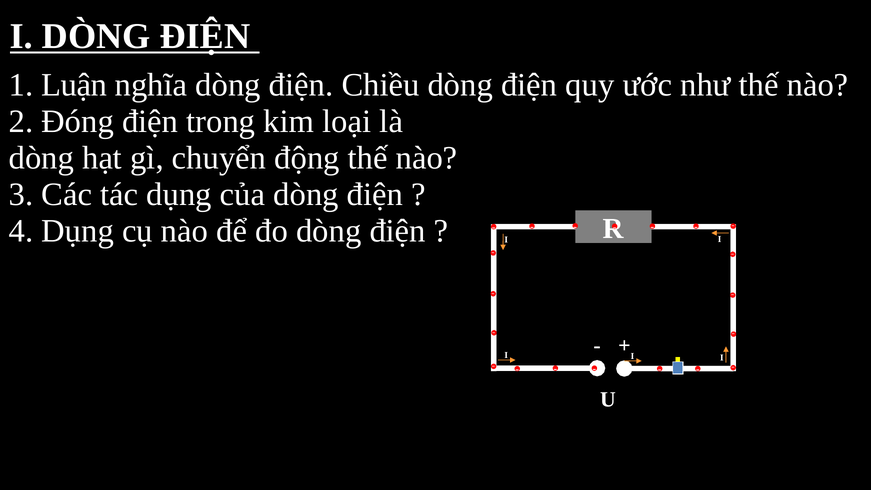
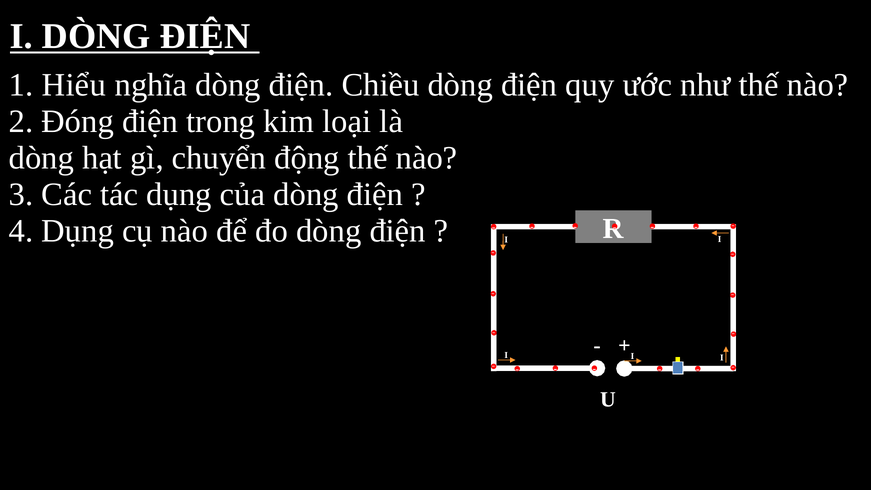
Luận: Luận -> Hiểu
